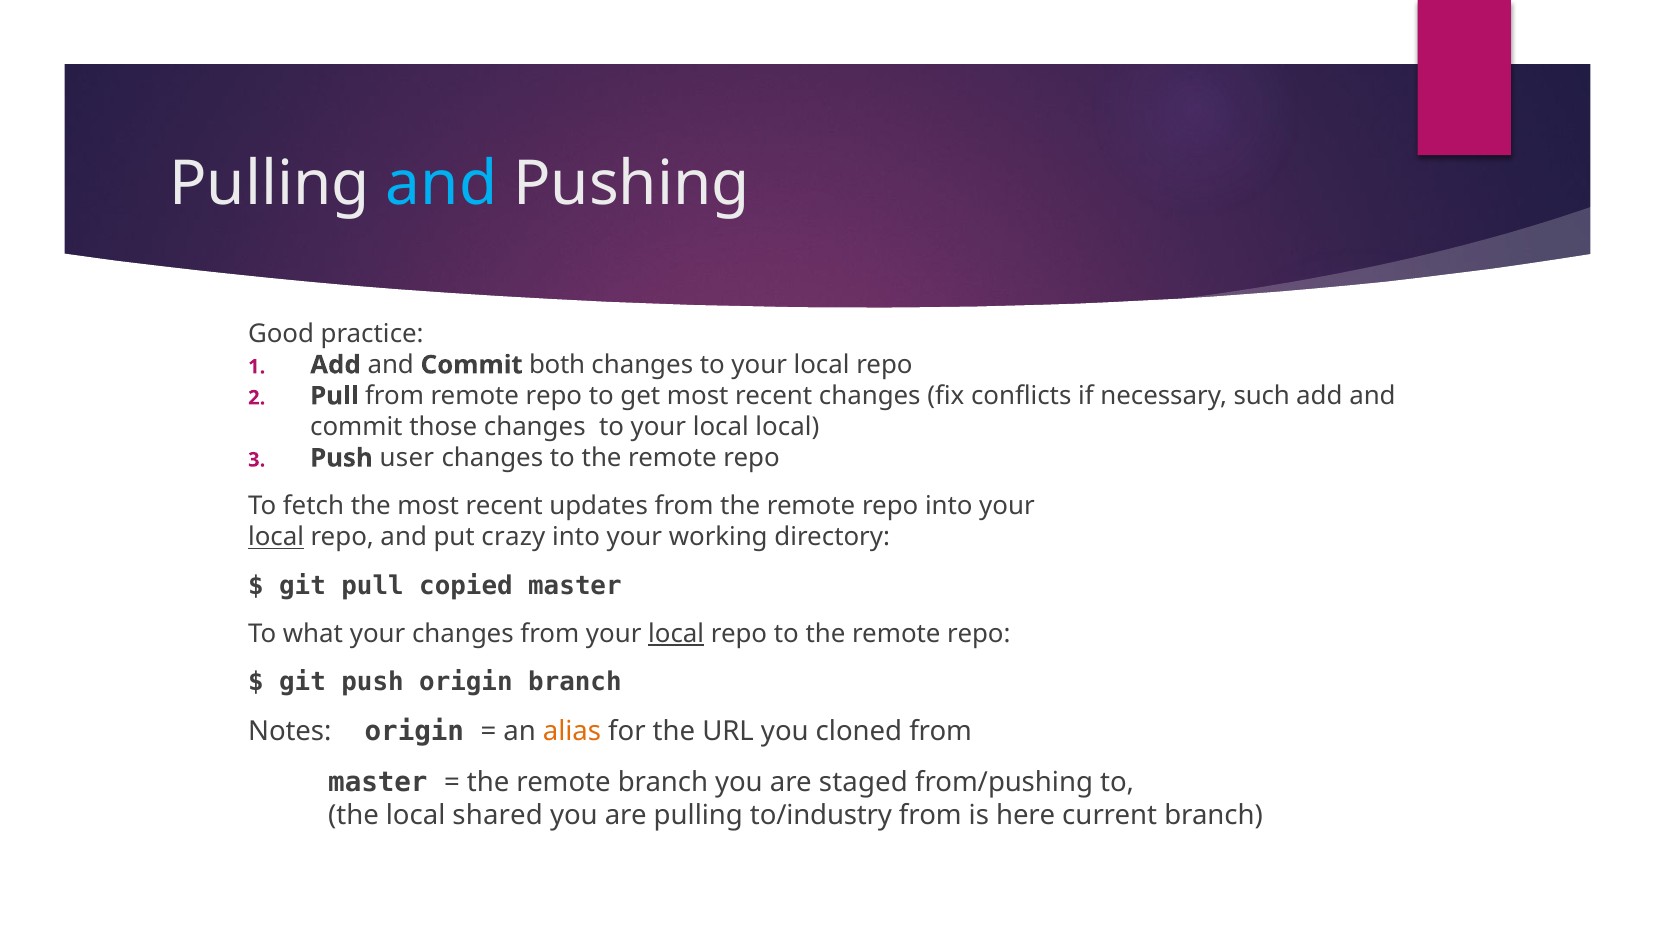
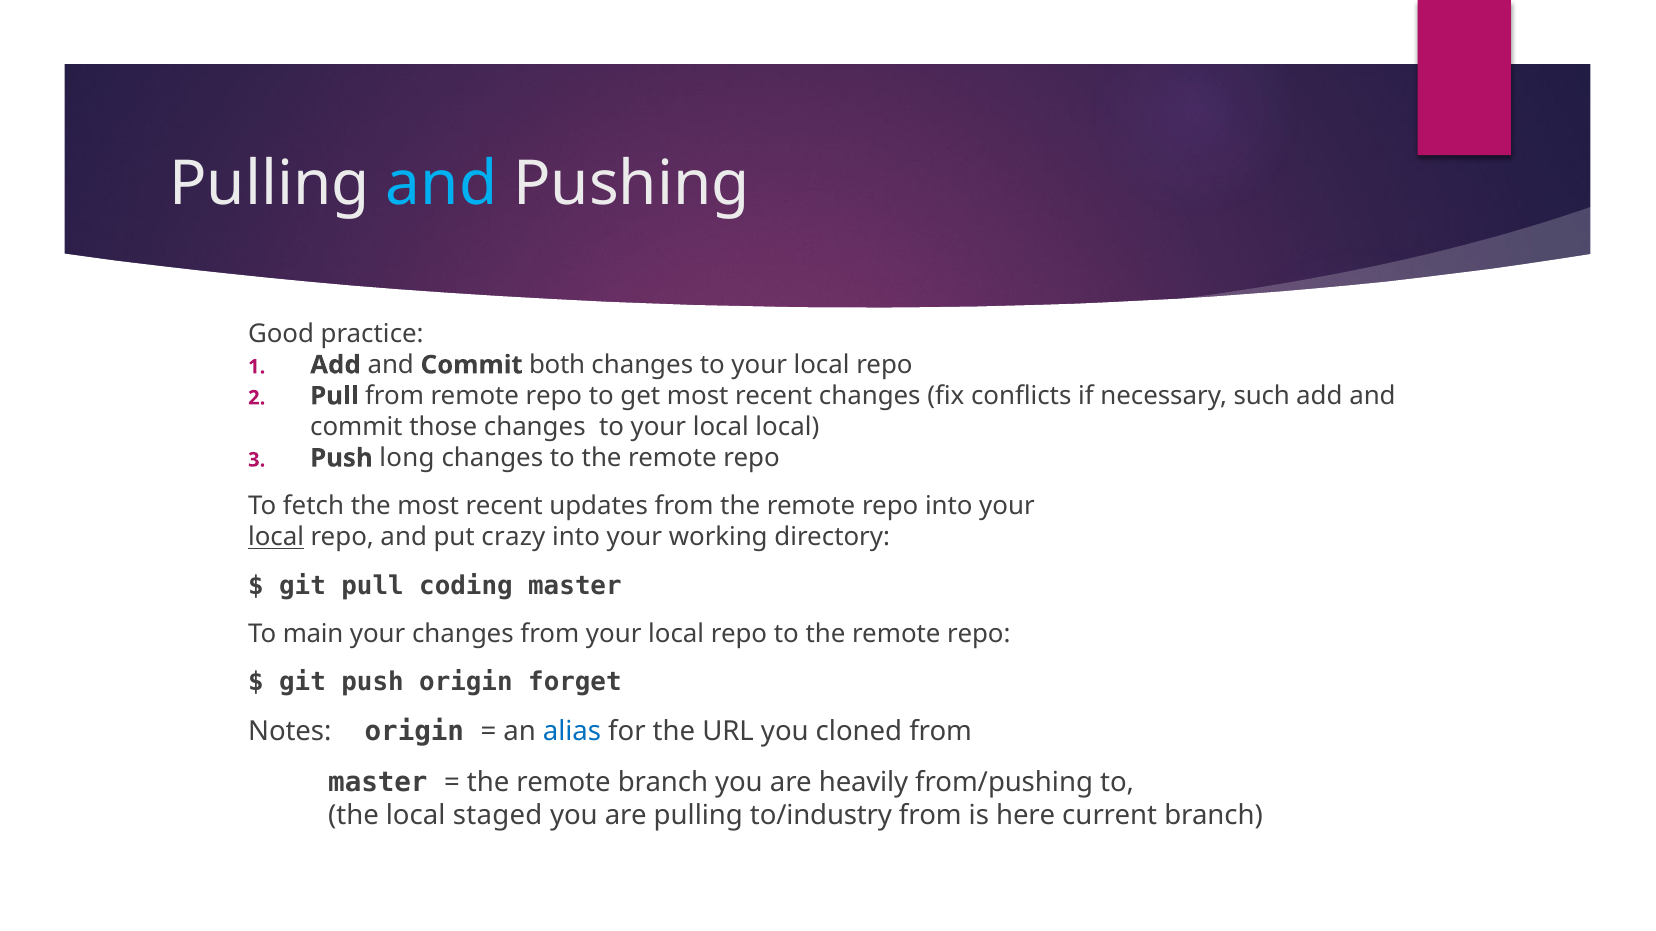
user: user -> long
copied: copied -> coding
what: what -> main
local at (676, 634) underline: present -> none
origin branch: branch -> forget
alias colour: orange -> blue
staged: staged -> heavily
shared: shared -> staged
